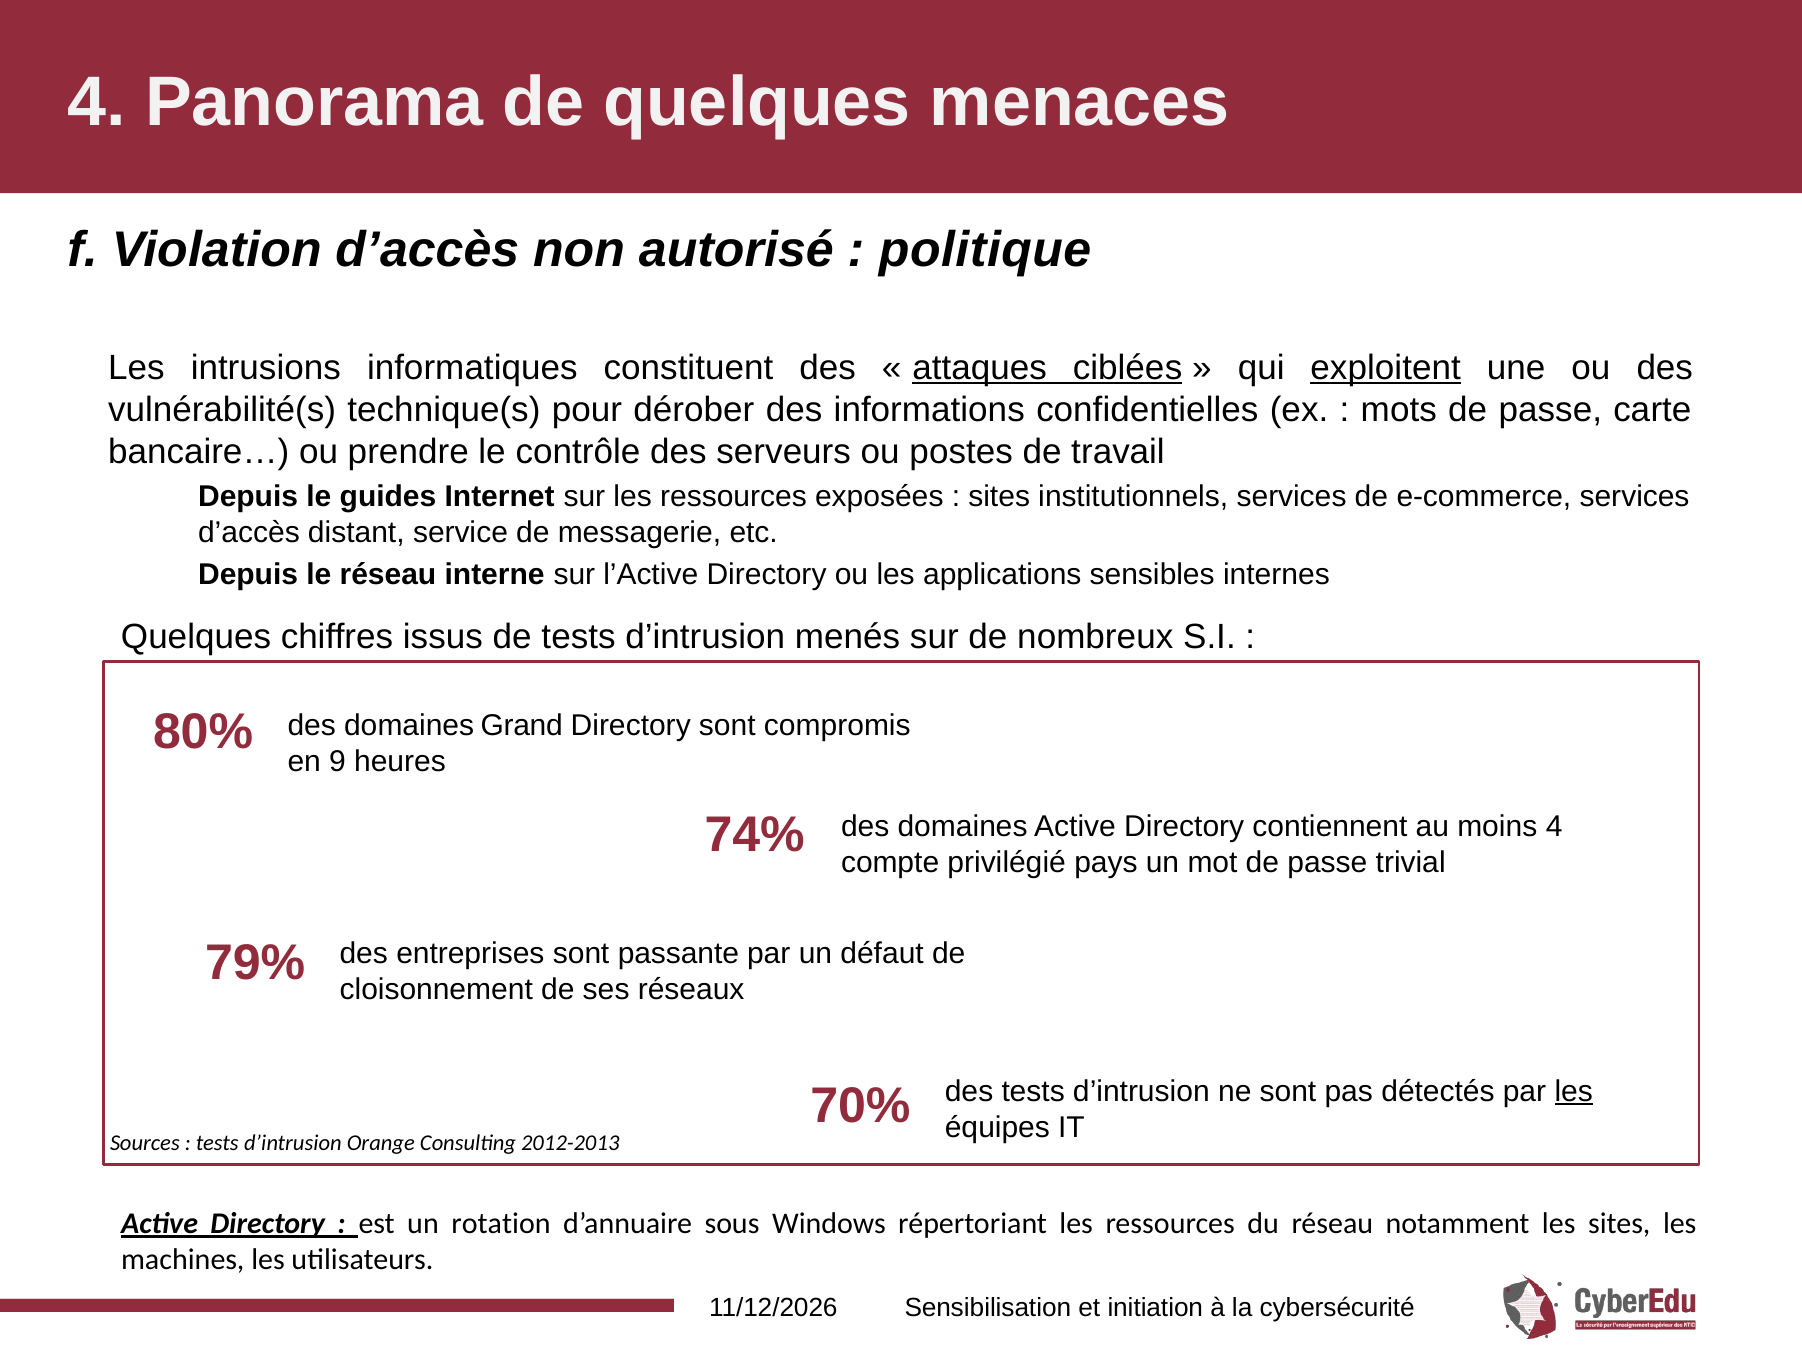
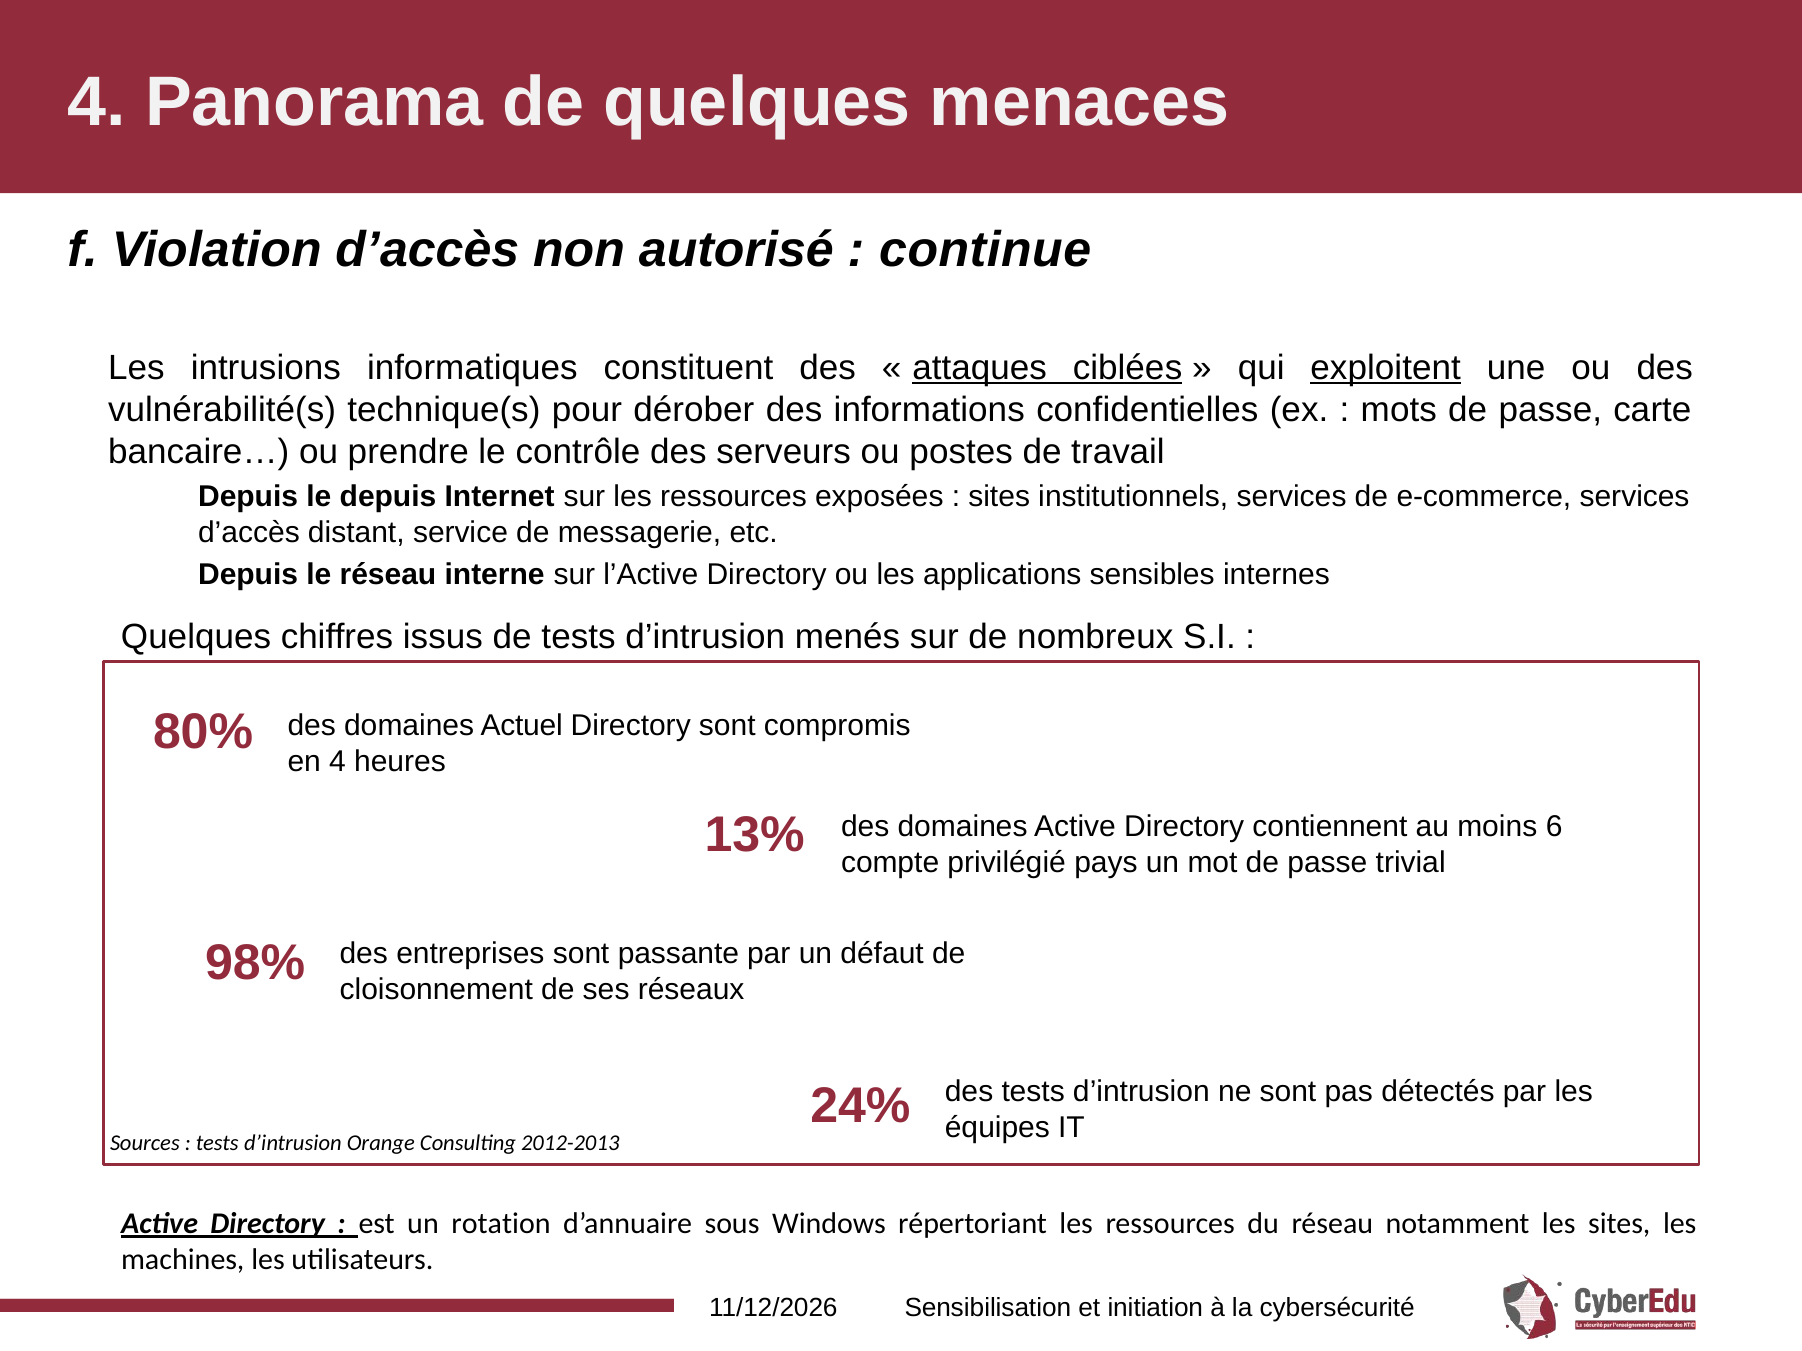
politique: politique -> continue
le guides: guides -> depuis
Grand: Grand -> Actuel
en 9: 9 -> 4
74%: 74% -> 13%
moins 4: 4 -> 6
79%: 79% -> 98%
les at (1574, 1092) underline: present -> none
70%: 70% -> 24%
